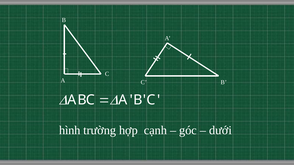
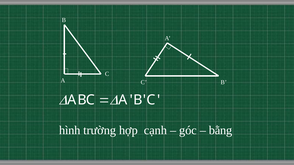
dưới: dưới -> bằng
